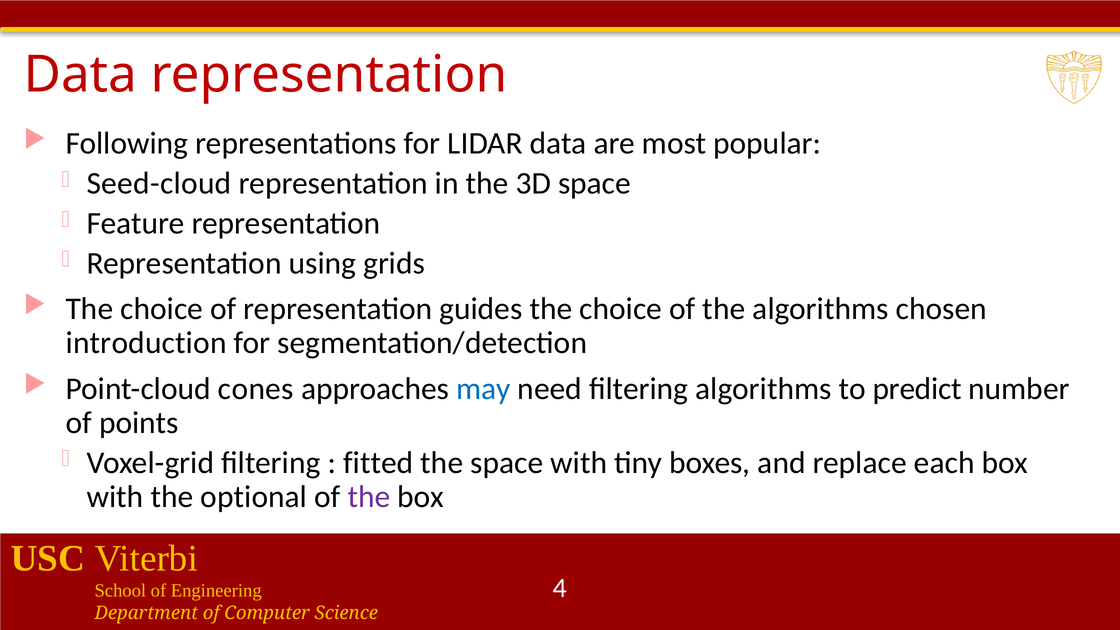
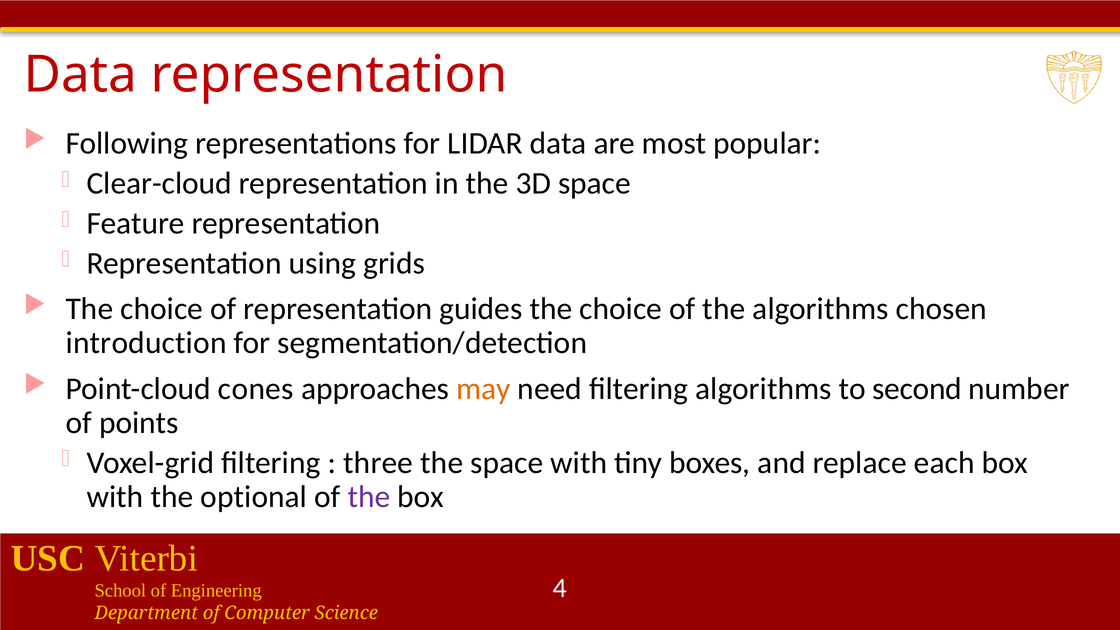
Seed-cloud: Seed-cloud -> Clear-cloud
may colour: blue -> orange
predict: predict -> second
fitted: fitted -> three
